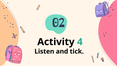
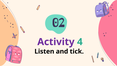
Activity colour: black -> purple
